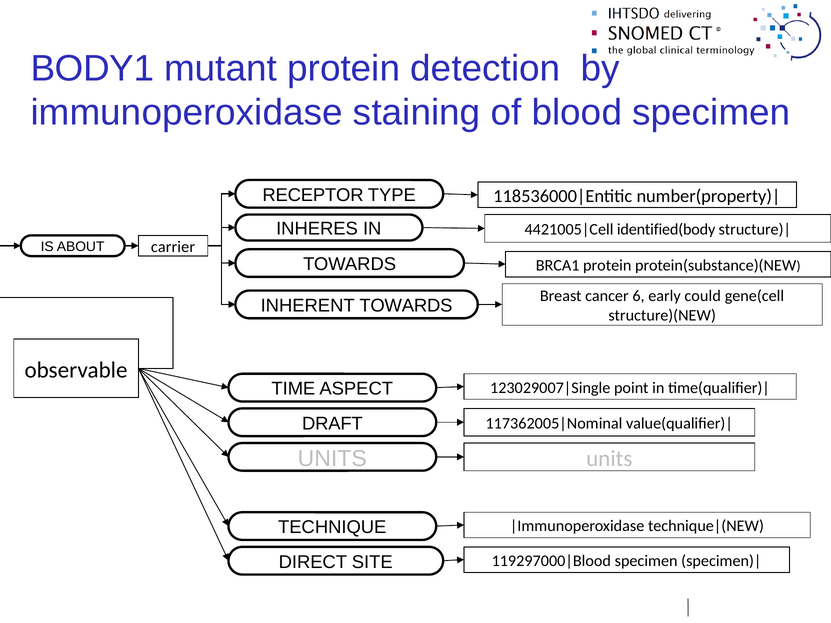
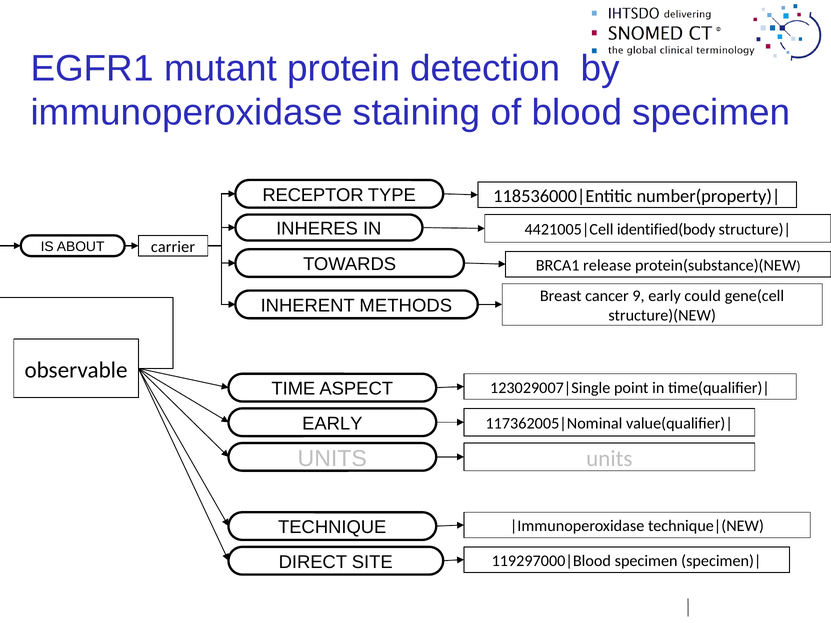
BODY1: BODY1 -> EGFR1
BRCA1 protein: protein -> release
INHERENT TOWARDS: TOWARDS -> METHODS
6: 6 -> 9
DRAFT at (332, 424): DRAFT -> EARLY
